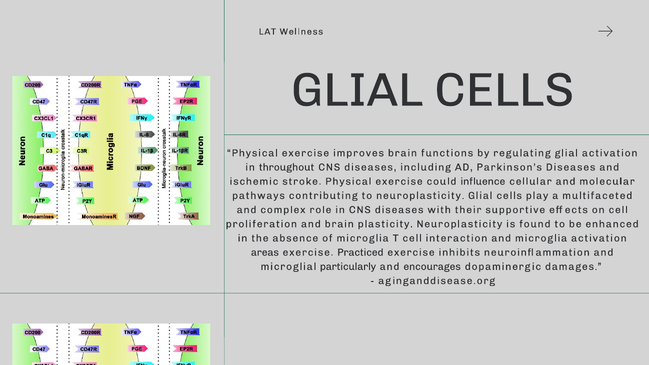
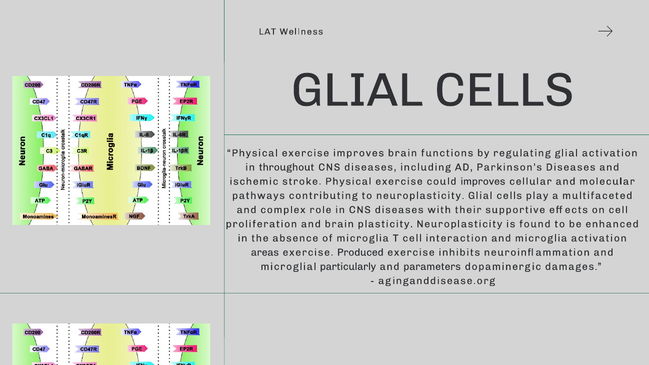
could influence: influence -> improves
Practiced: Practiced -> Produced
encourages: encourages -> parameters
